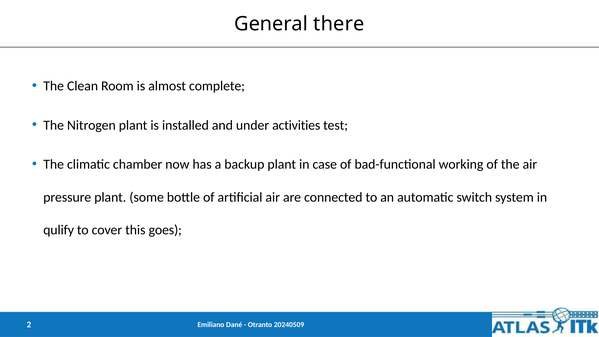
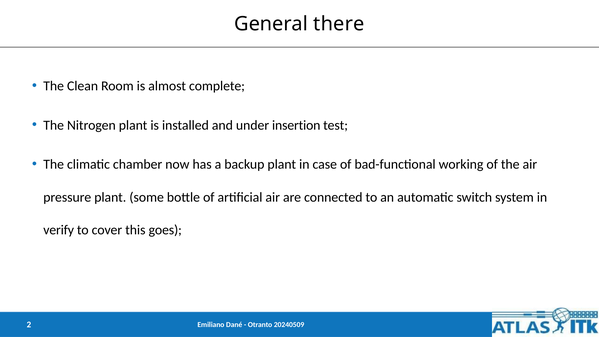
activities: activities -> insertion
qulify: qulify -> verify
